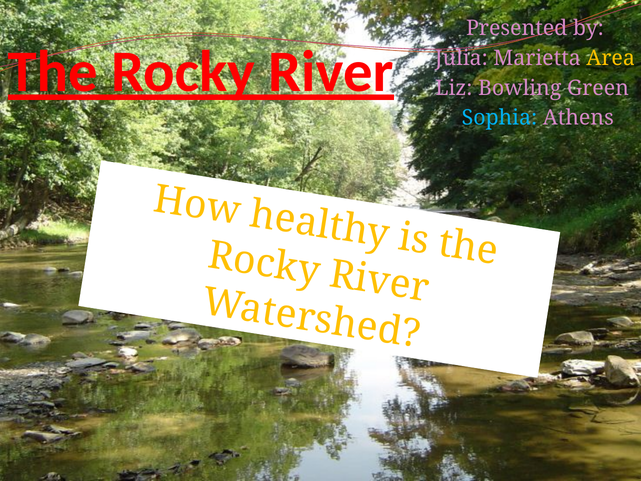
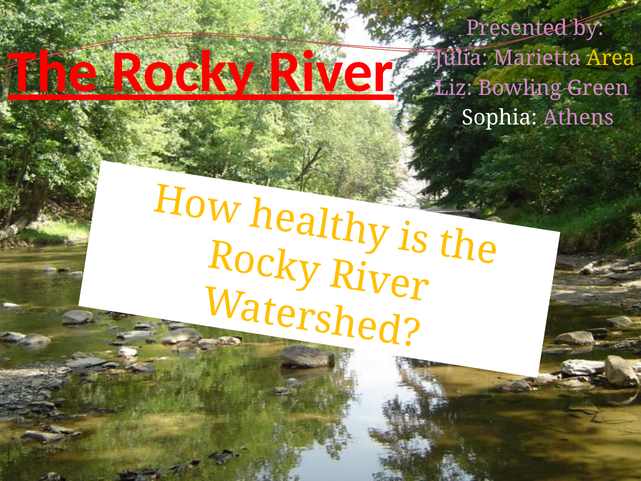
Sophia colour: light blue -> white
